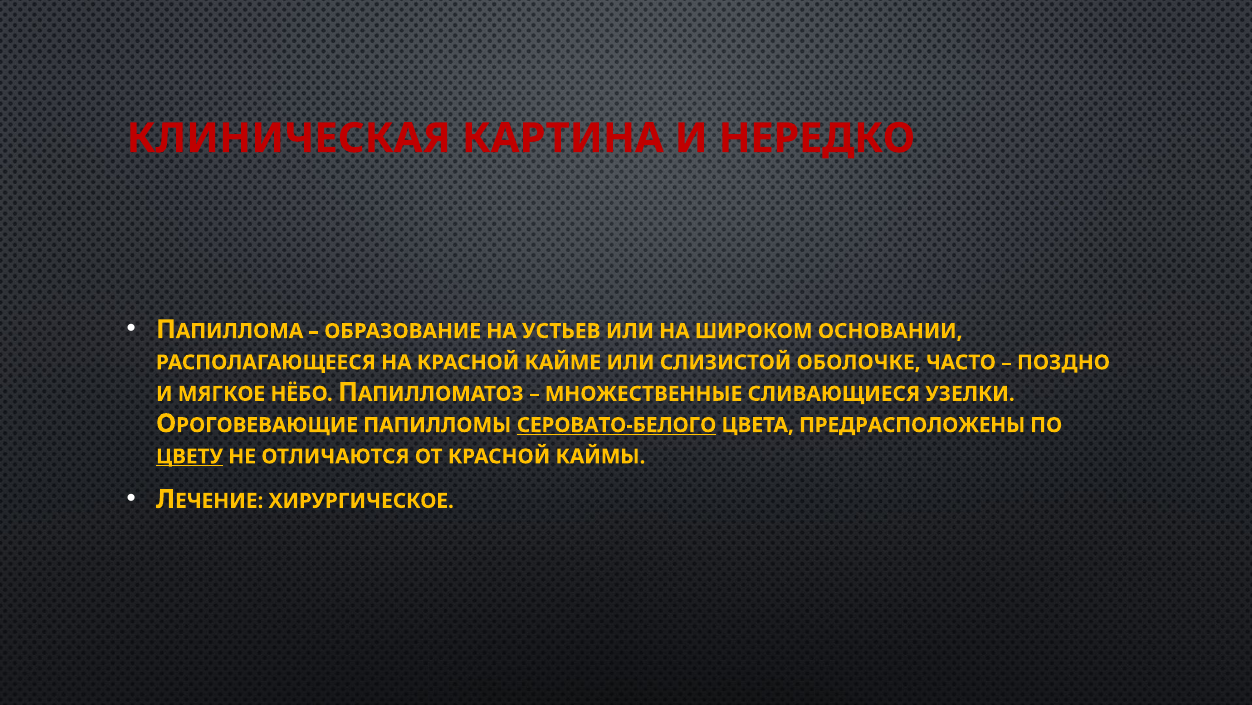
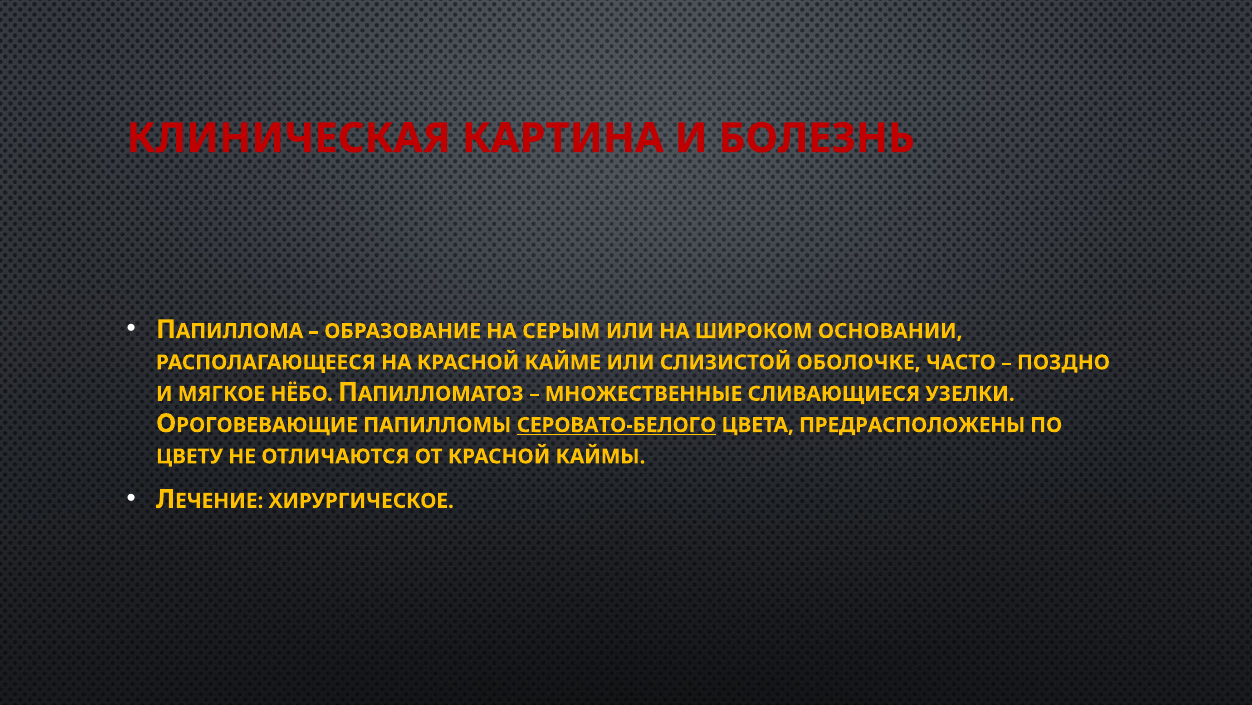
НЕРЕДКО: НЕРЕДКО -> БОЛЕЗНЬ
УСТЬЕВ: УСТЬЕВ -> СЕРЫМ
ЦВЕТУ underline: present -> none
